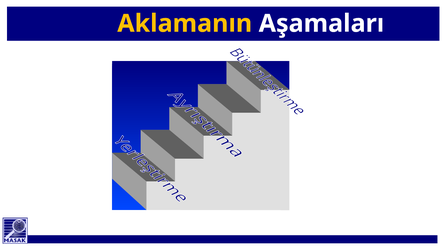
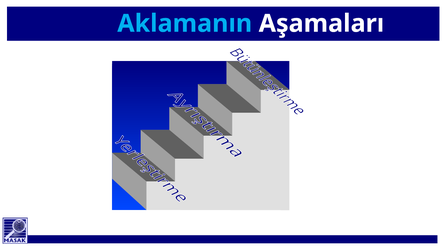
Aklamanın colour: yellow -> light blue
